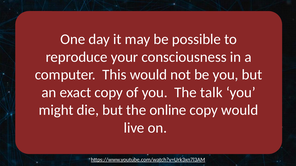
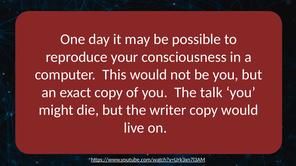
online: online -> writer
